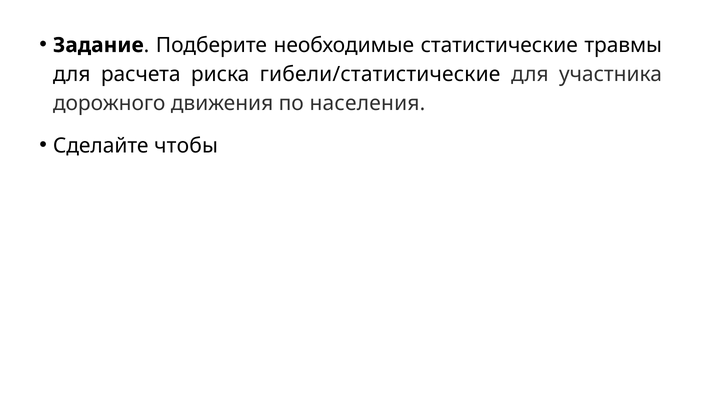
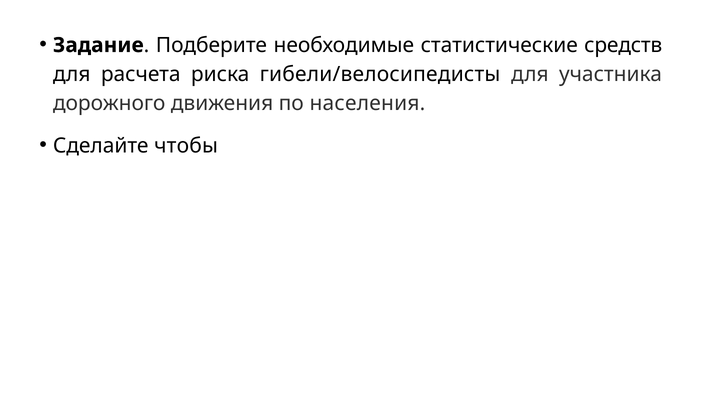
травмы: травмы -> средств
гибели/статистические: гибели/статистические -> гибели/велосипедисты
